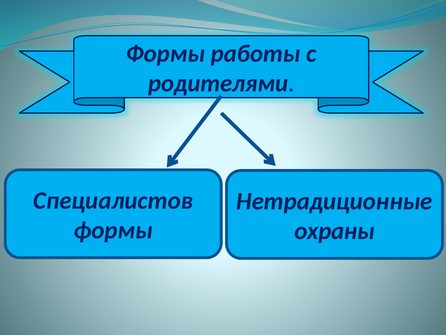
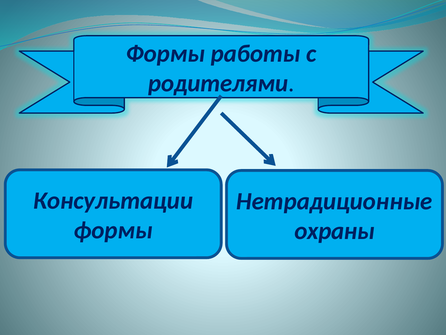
Специалистов: Специалистов -> Консультации
